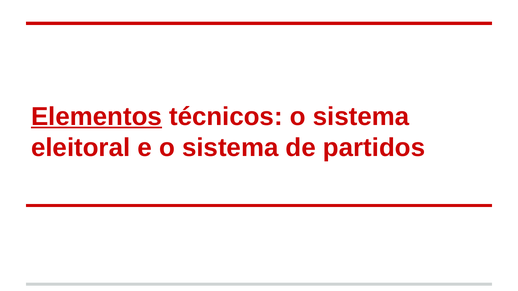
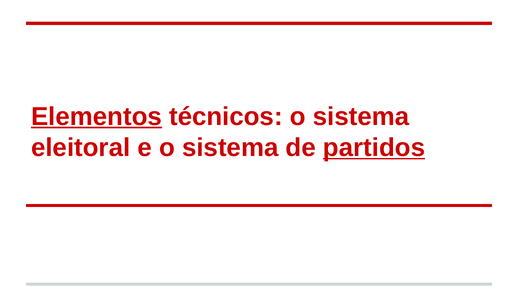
partidos underline: none -> present
